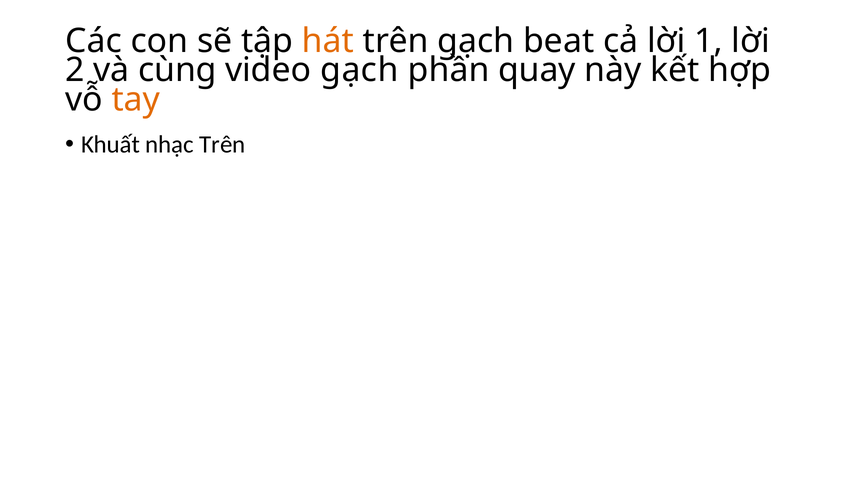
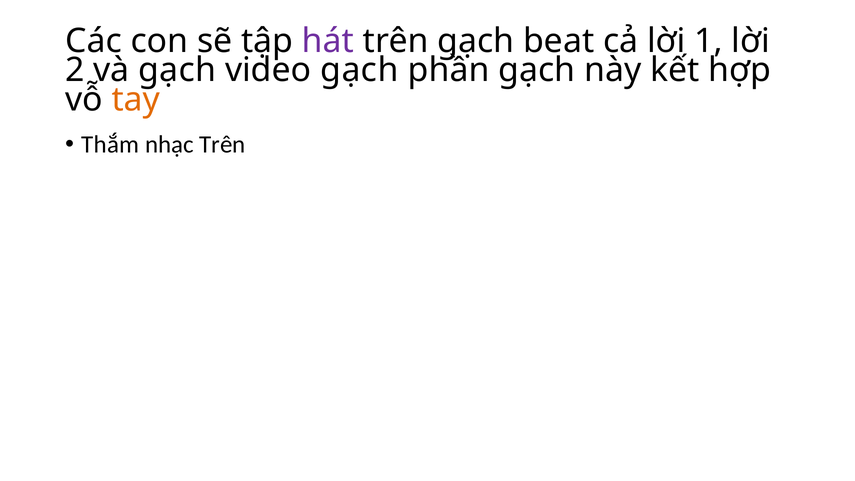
hát colour: orange -> purple
và cùng: cùng -> gạch
phần quay: quay -> gạch
Khuất: Khuất -> Thắm
